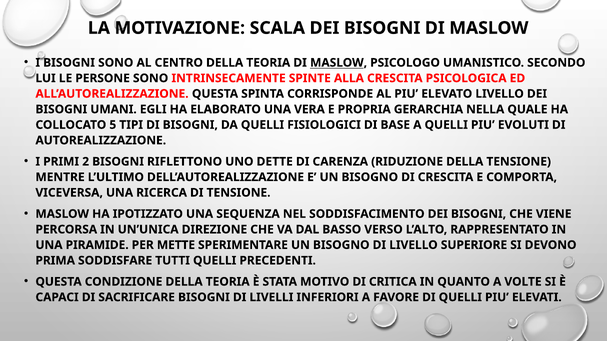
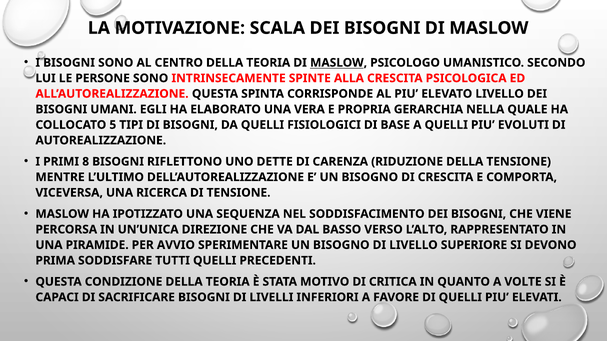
2: 2 -> 8
METTE: METTE -> AVVIO
